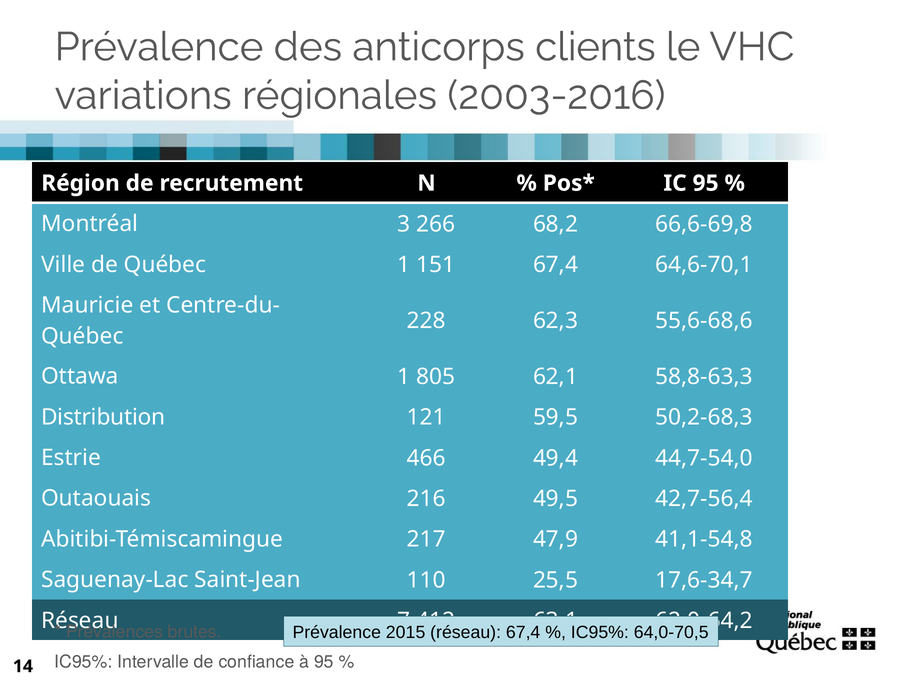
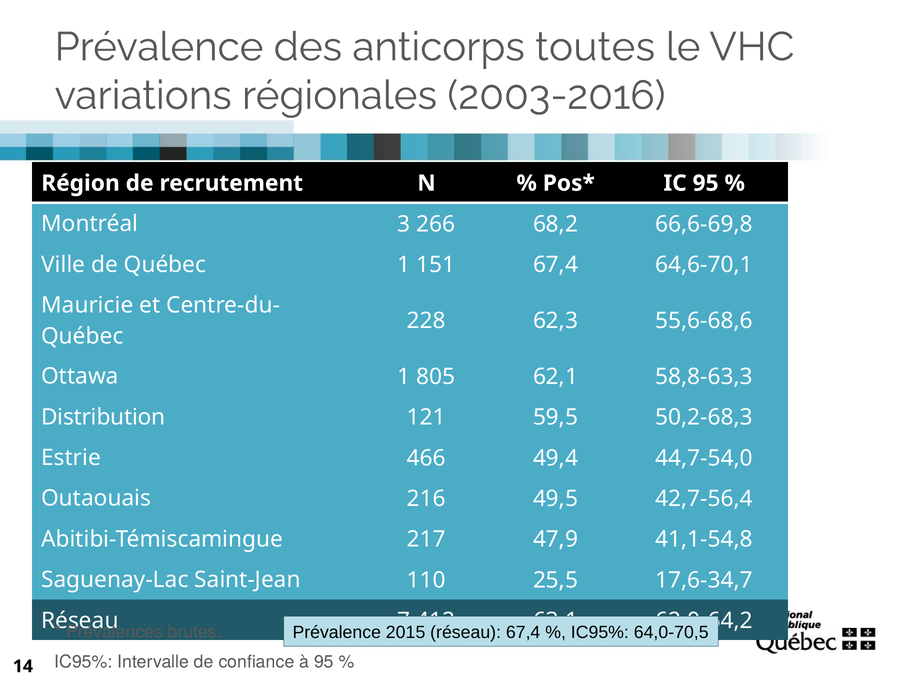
clients: clients -> toutes
